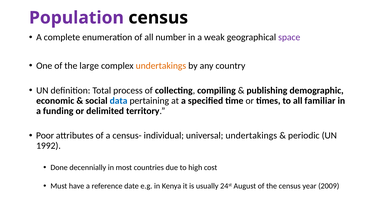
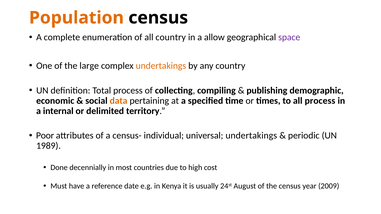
Population colour: purple -> orange
all number: number -> country
weak: weak -> allow
data colour: blue -> orange
all familiar: familiar -> process
funding: funding -> internal
1992: 1992 -> 1989
